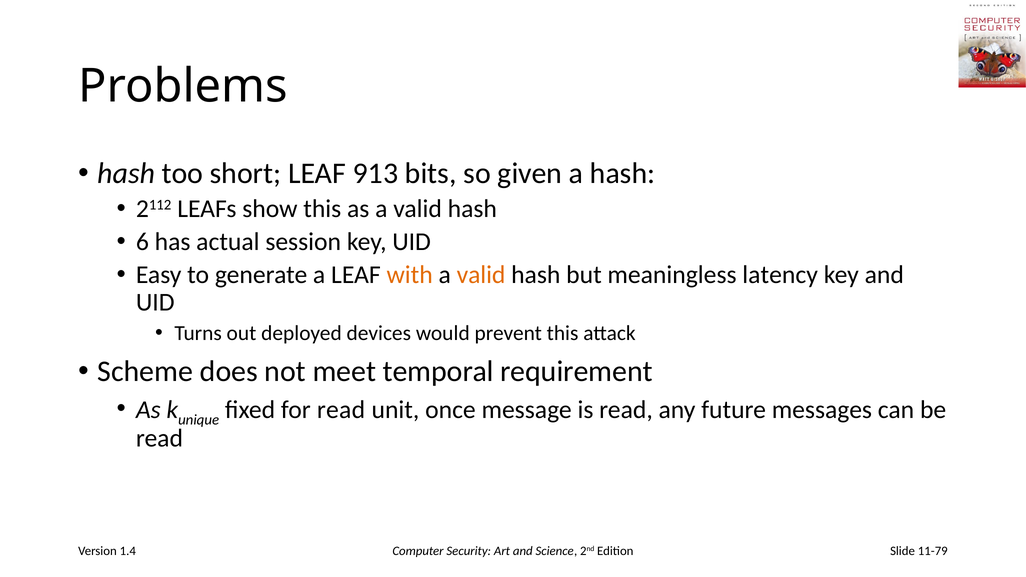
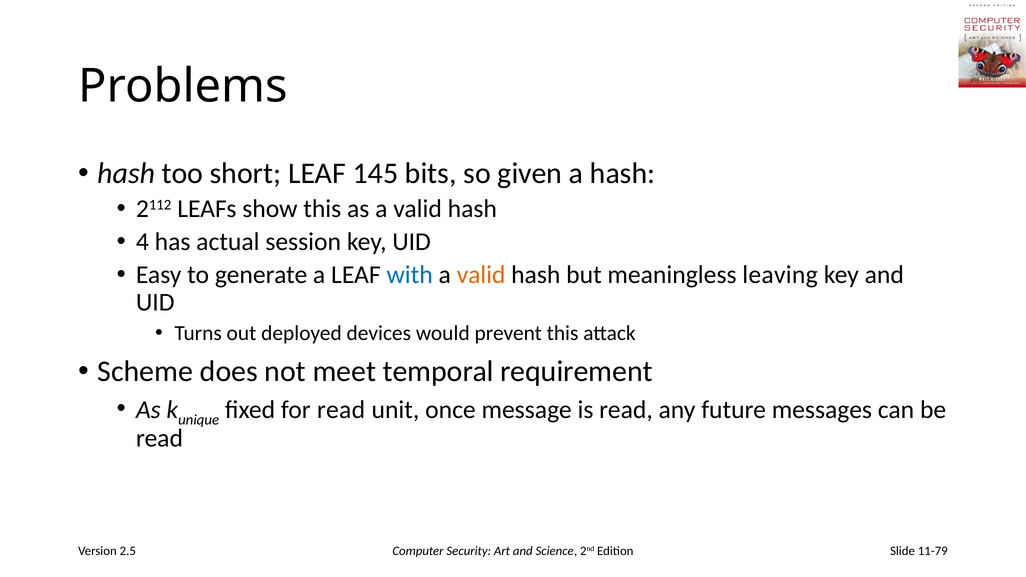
913: 913 -> 145
6: 6 -> 4
with colour: orange -> blue
latency: latency -> leaving
1.4: 1.4 -> 2.5
